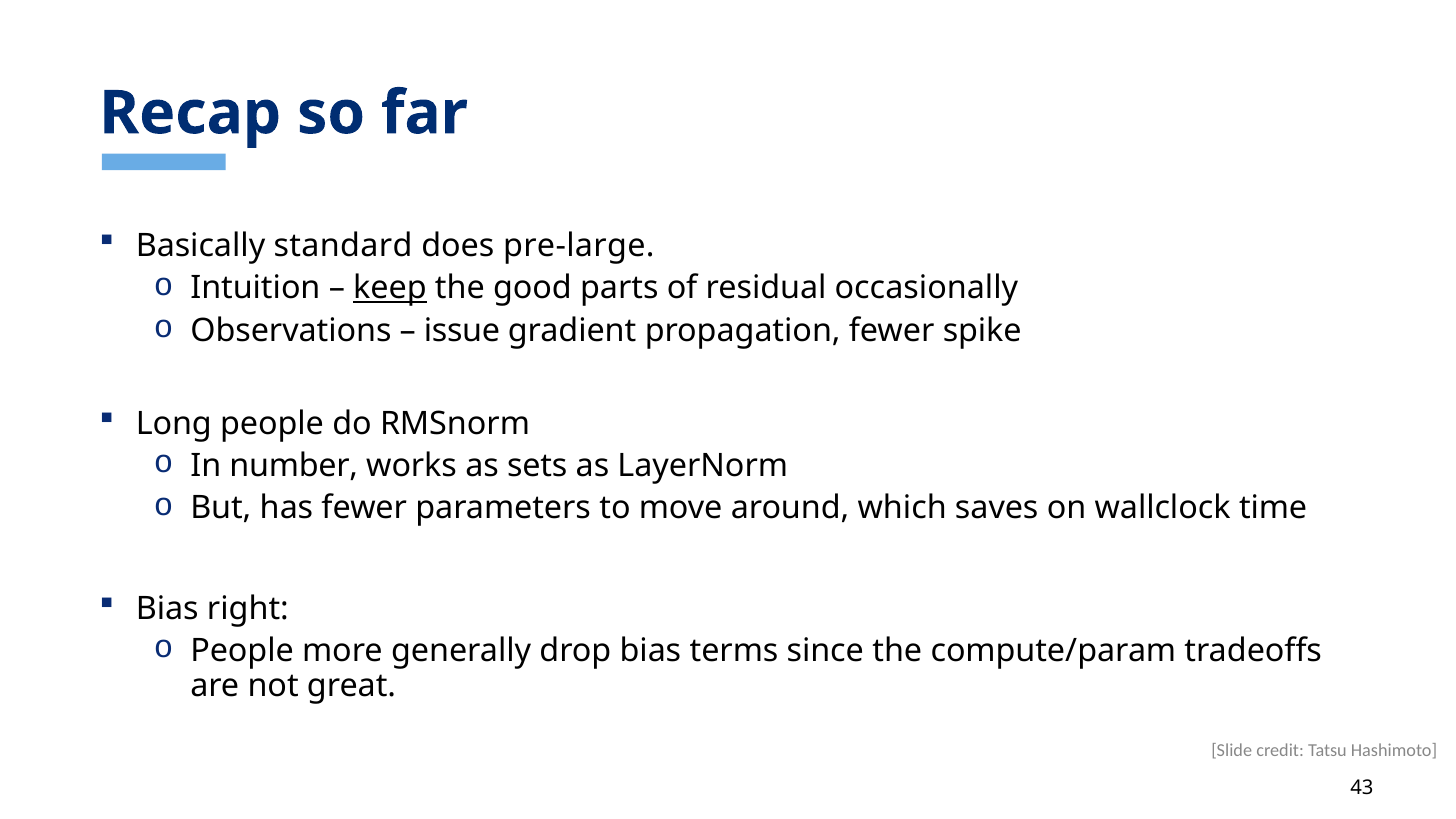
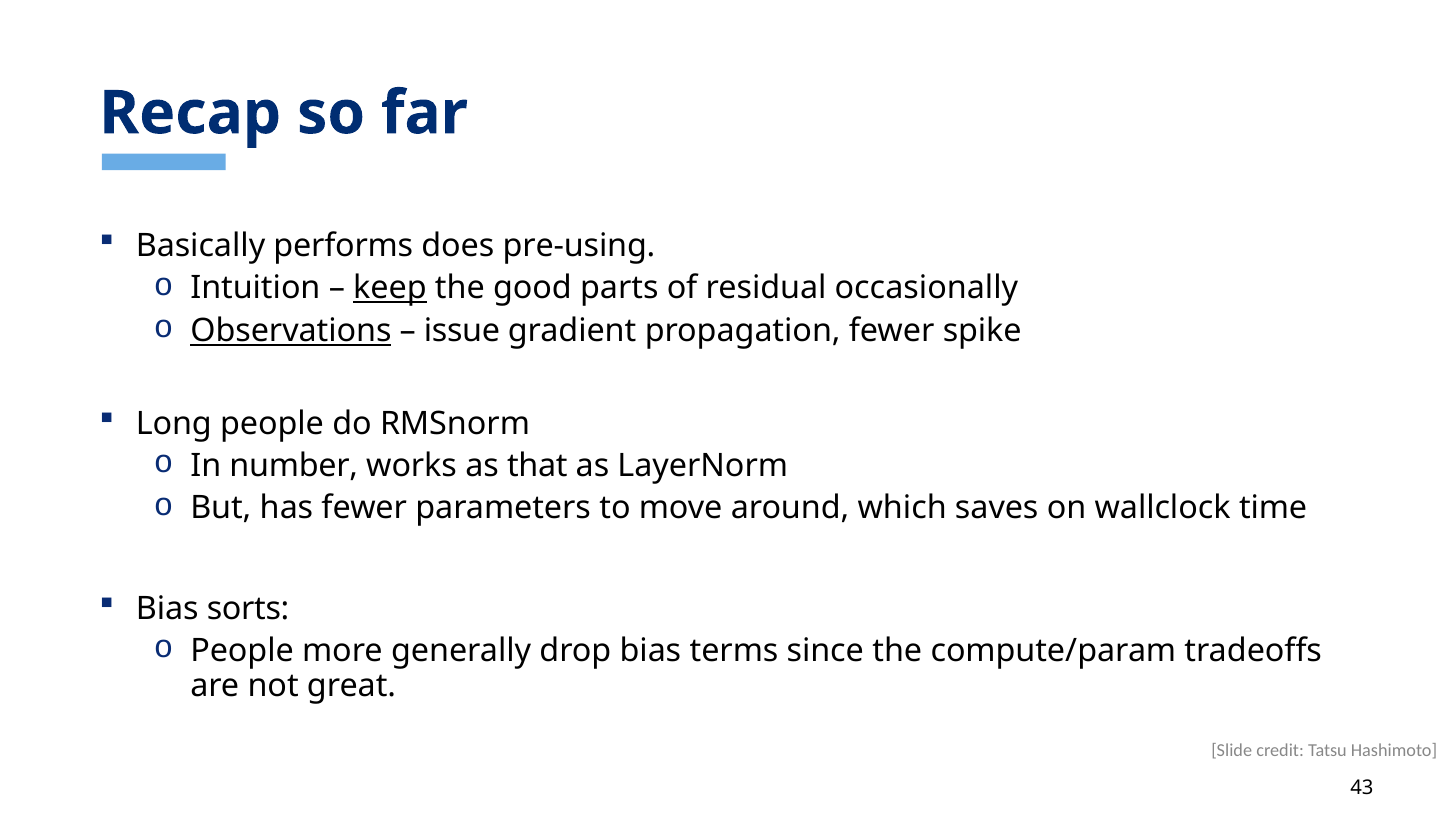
standard: standard -> performs
pre-large: pre-large -> pre-using
Observations underline: none -> present
sets: sets -> that
right: right -> sorts
